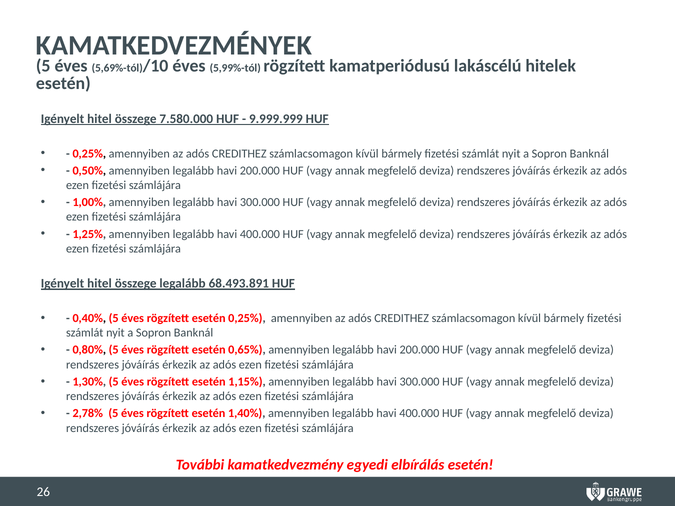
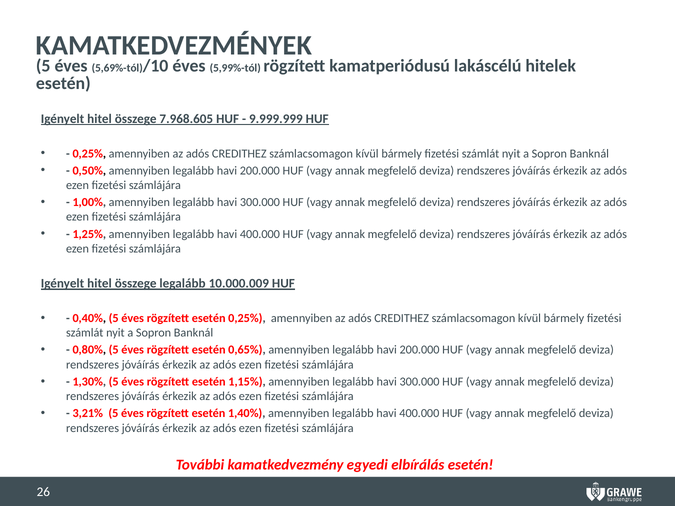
7.580.000: 7.580.000 -> 7.968.605
68.493.891: 68.493.891 -> 10.000.009
2,78%: 2,78% -> 3,21%
